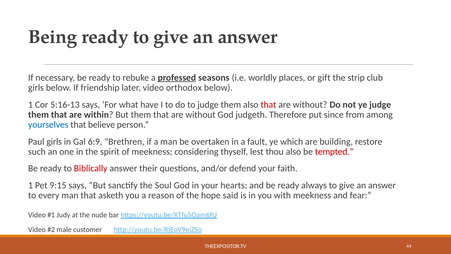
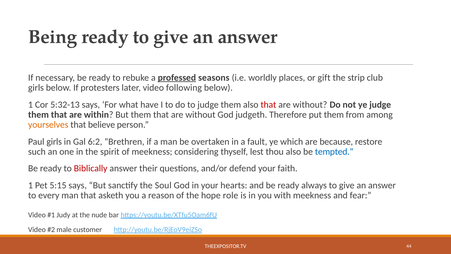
friendship: friendship -> protesters
orthodox: orthodox -> following
5:16-13: 5:16-13 -> 5:32-13
put since: since -> them
yourselves colour: blue -> orange
6:9: 6:9 -> 6:2
building: building -> because
tempted colour: red -> blue
9:15: 9:15 -> 5:15
said: said -> role
